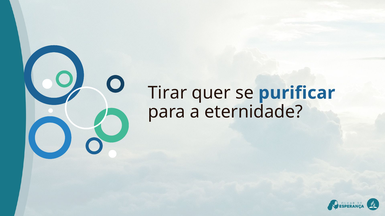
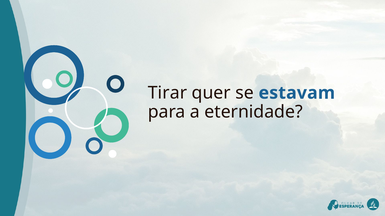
purificar: purificar -> estavam
